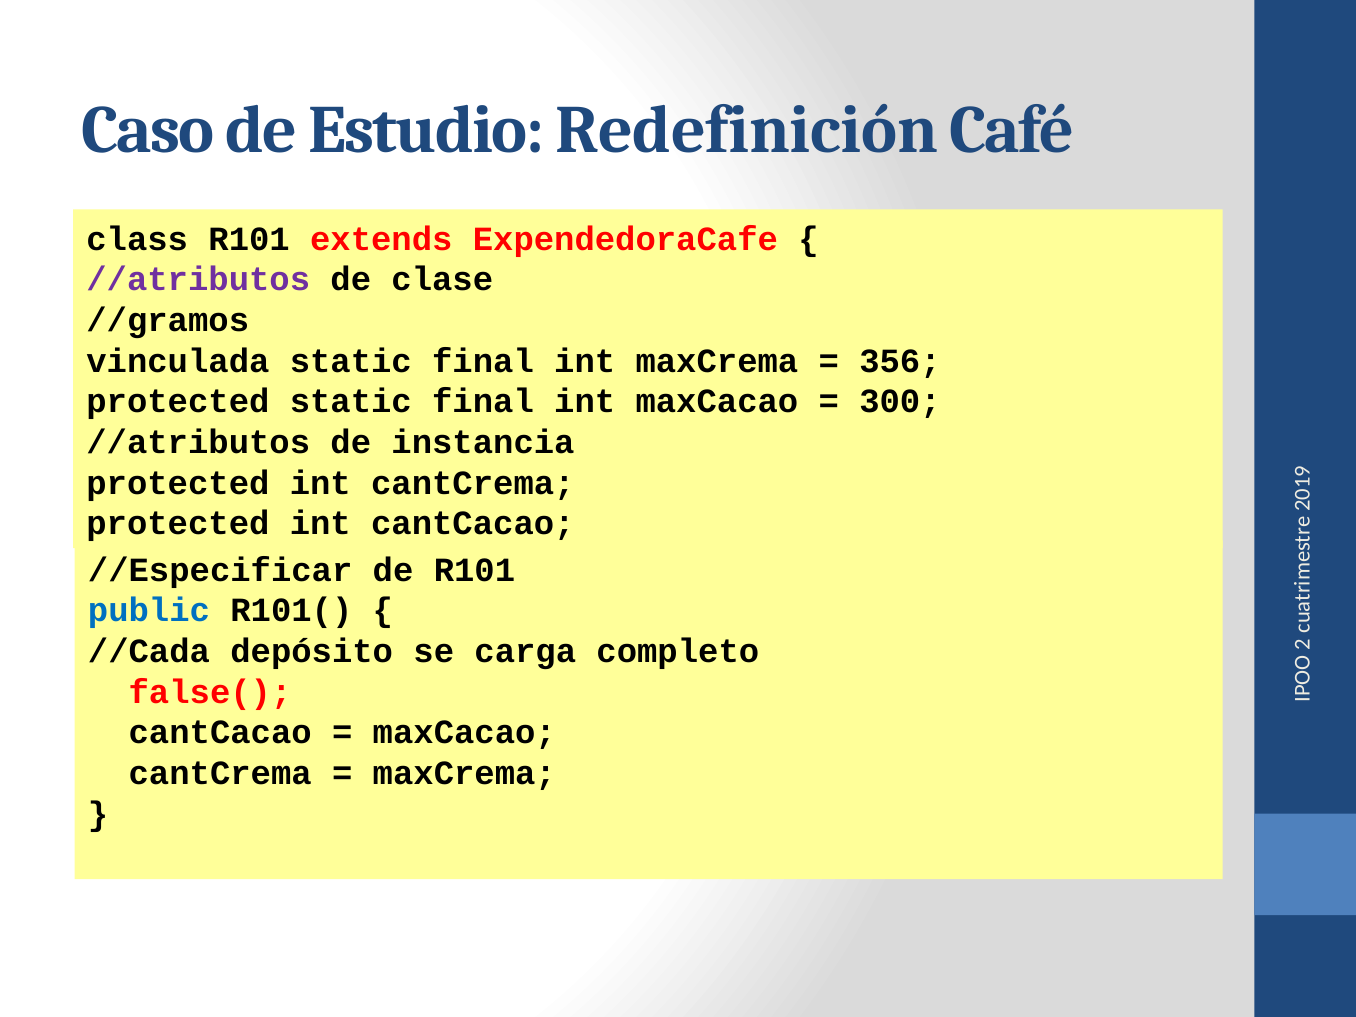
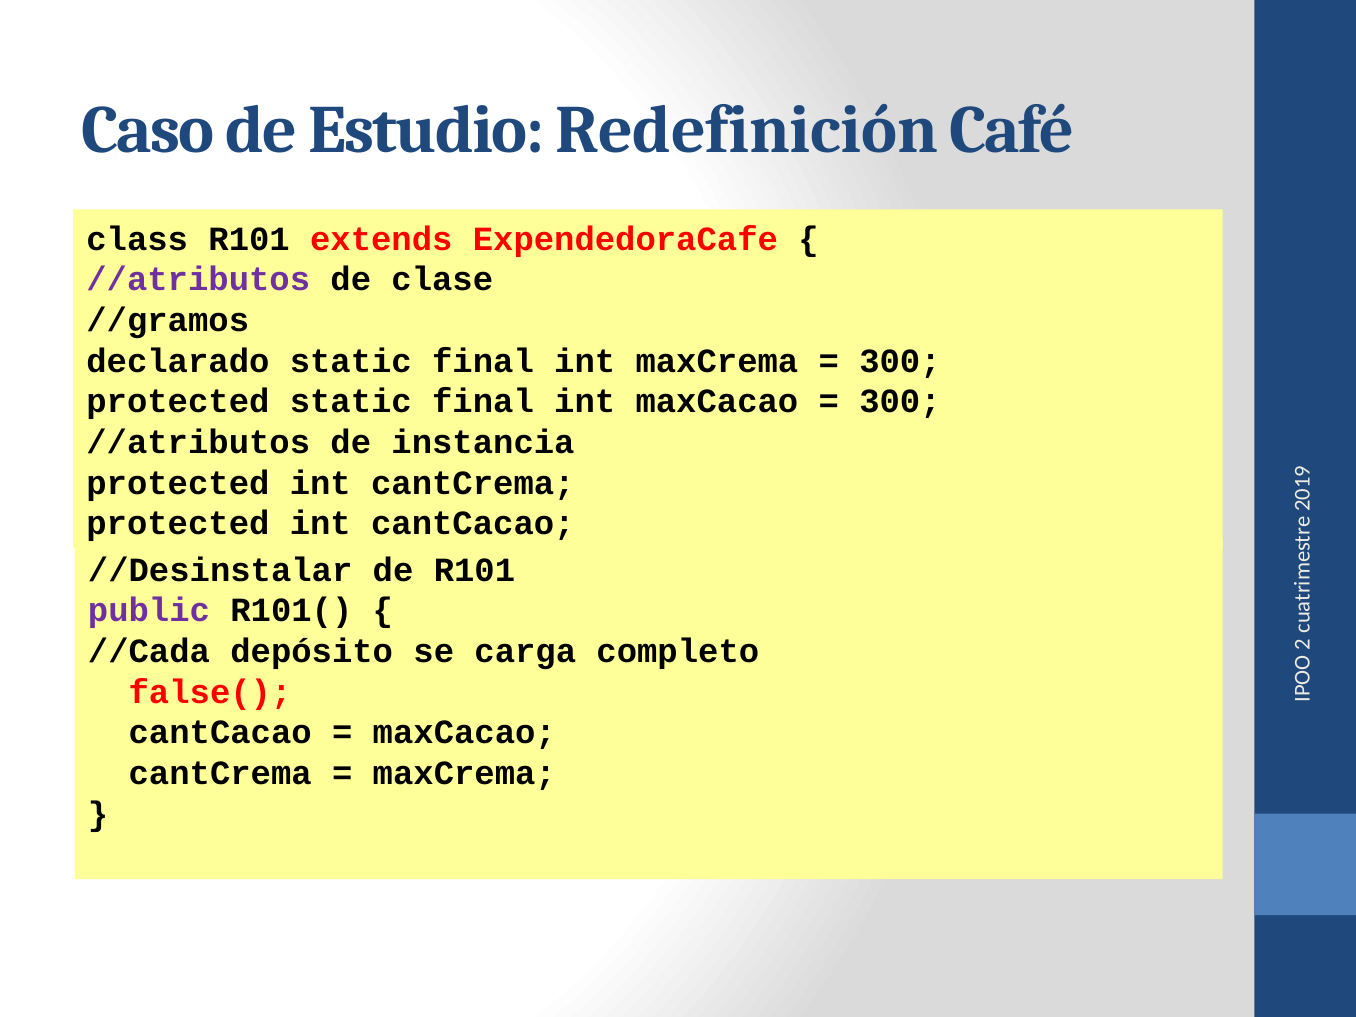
vinculada: vinculada -> declarado
356 at (900, 361): 356 -> 300
//Especificar: //Especificar -> //Desinstalar
public colour: blue -> purple
